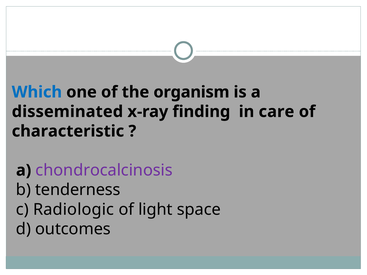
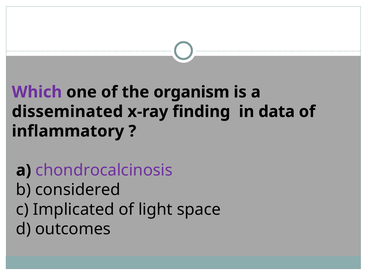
Which colour: blue -> purple
care: care -> data
characteristic: characteristic -> inflammatory
tenderness: tenderness -> considered
Radiologic: Radiologic -> Implicated
